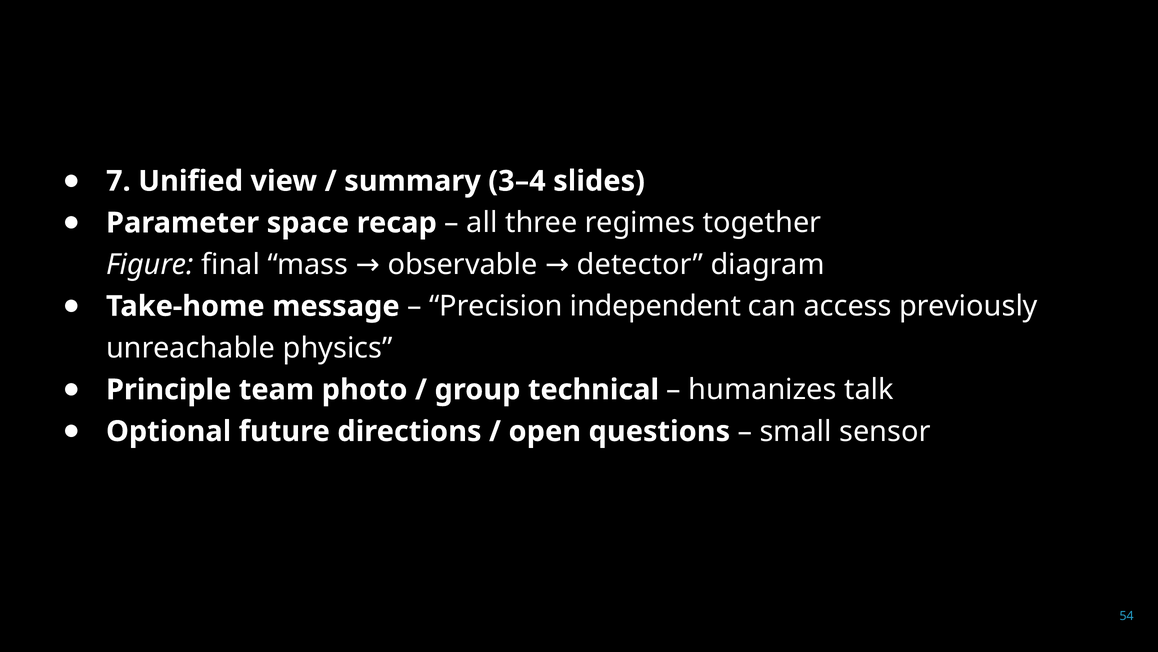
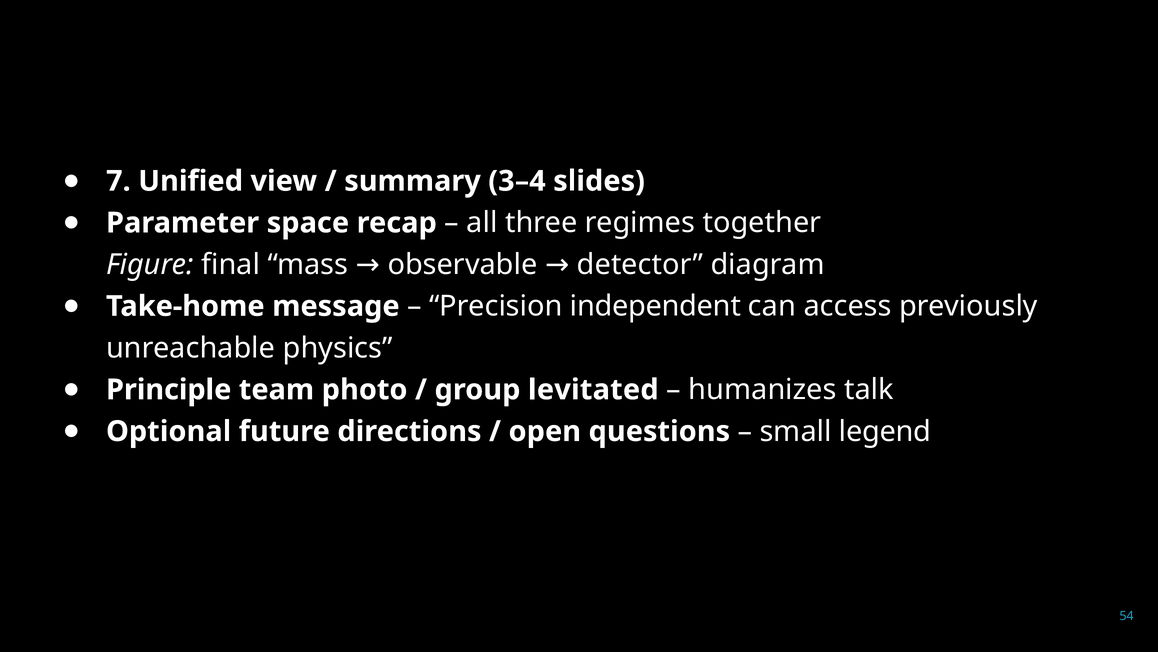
technical: technical -> levitated
sensor: sensor -> legend
